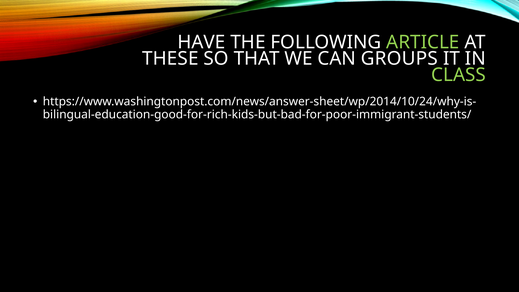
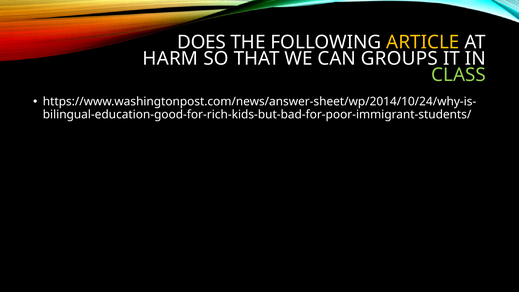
HAVE: HAVE -> DOES
ARTICLE colour: light green -> yellow
THESE: THESE -> HARM
